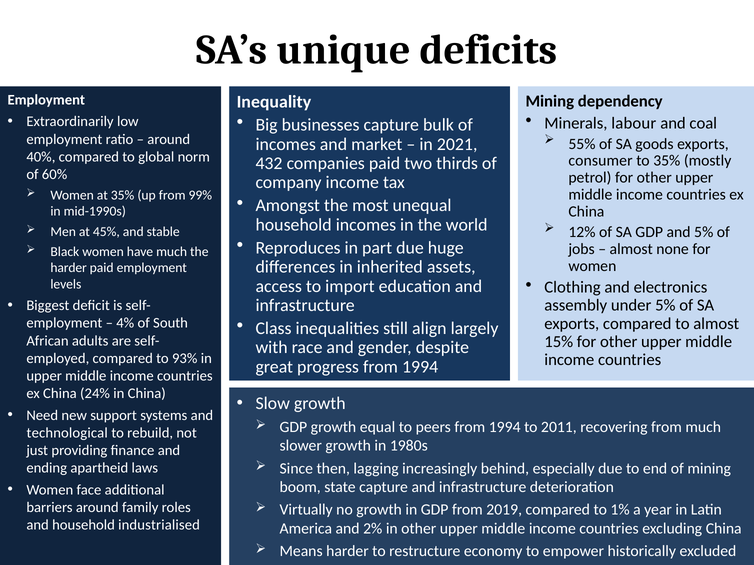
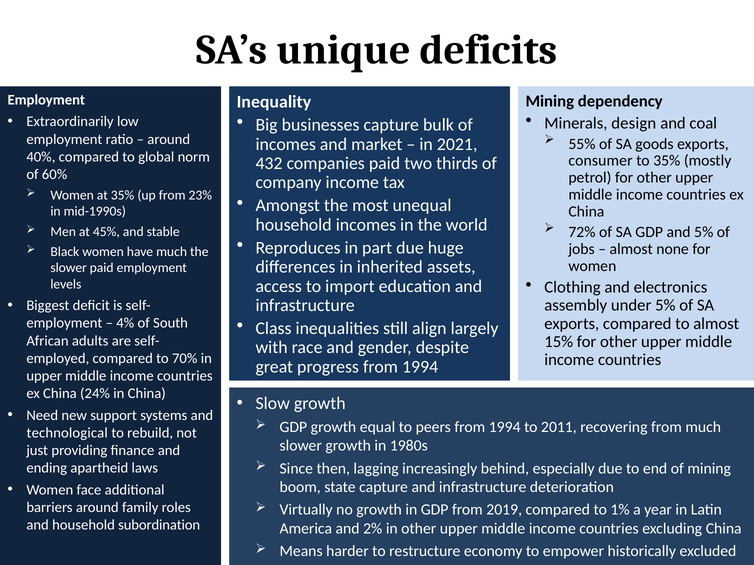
labour: labour -> design
99%: 99% -> 23%
12%: 12% -> 72%
harder at (69, 268): harder -> slower
93%: 93% -> 70%
industrialised: industrialised -> subordination
